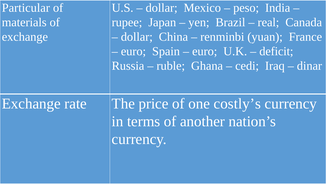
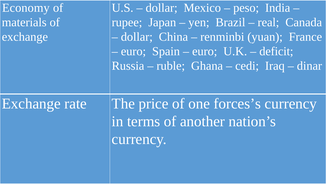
Particular: Particular -> Economy
costly’s: costly’s -> forces’s
